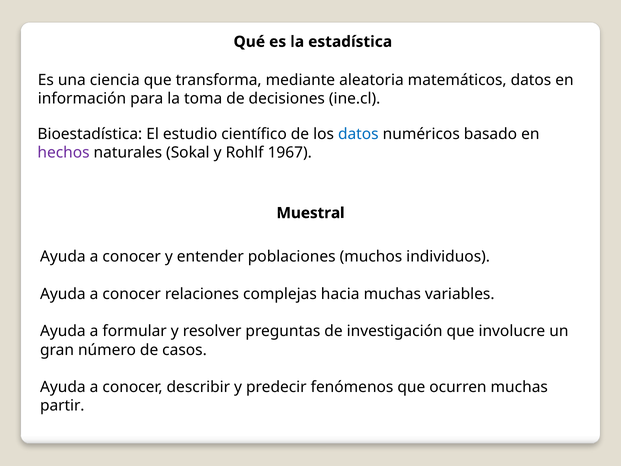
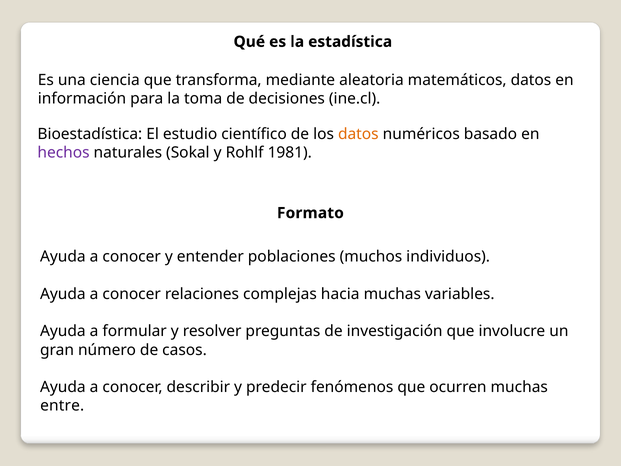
datos at (358, 134) colour: blue -> orange
1967: 1967 -> 1981
Muestral: Muestral -> Formato
partir: partir -> entre
